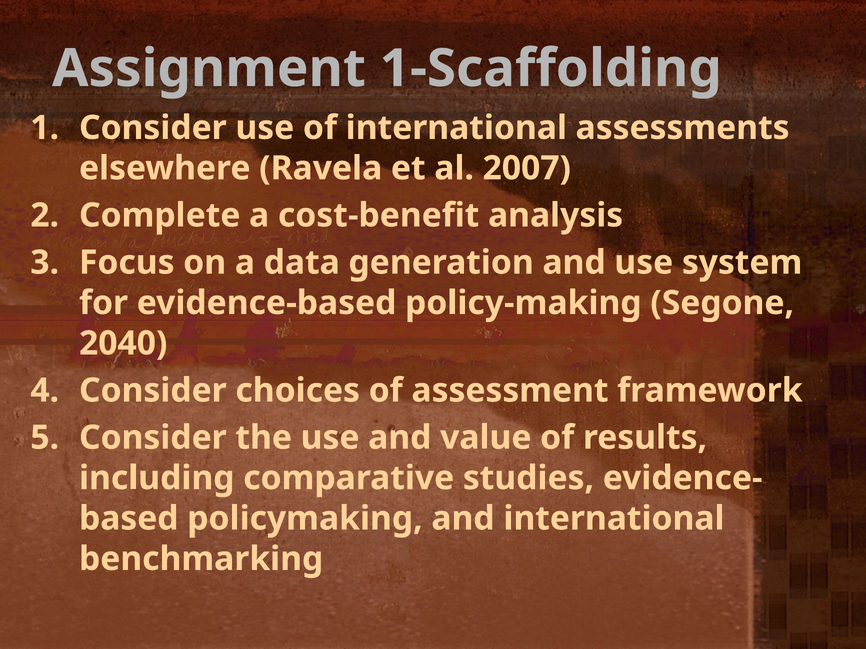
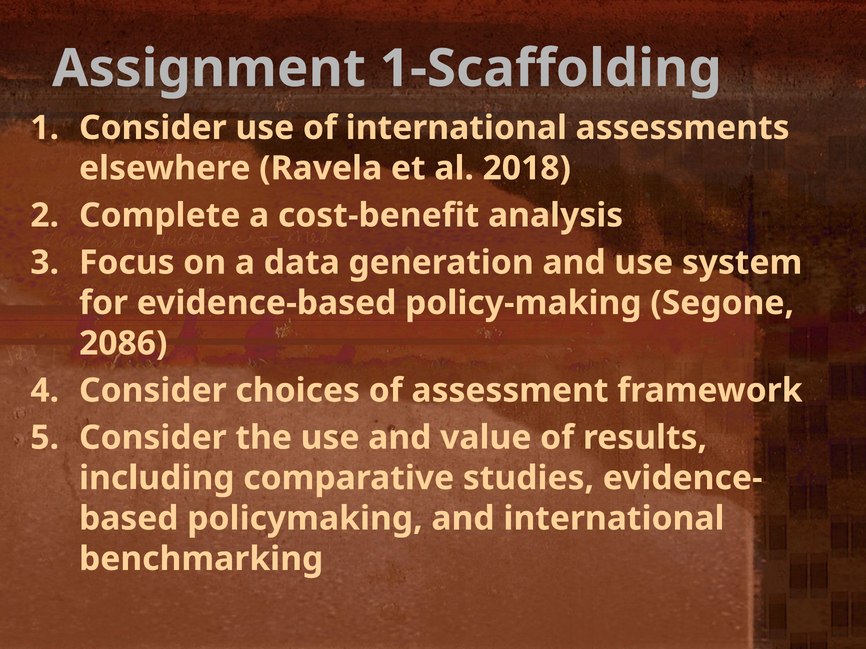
2007: 2007 -> 2018
2040: 2040 -> 2086
